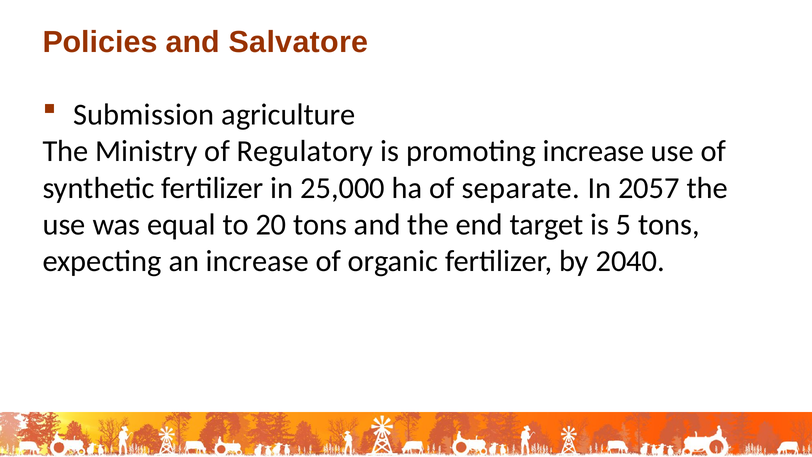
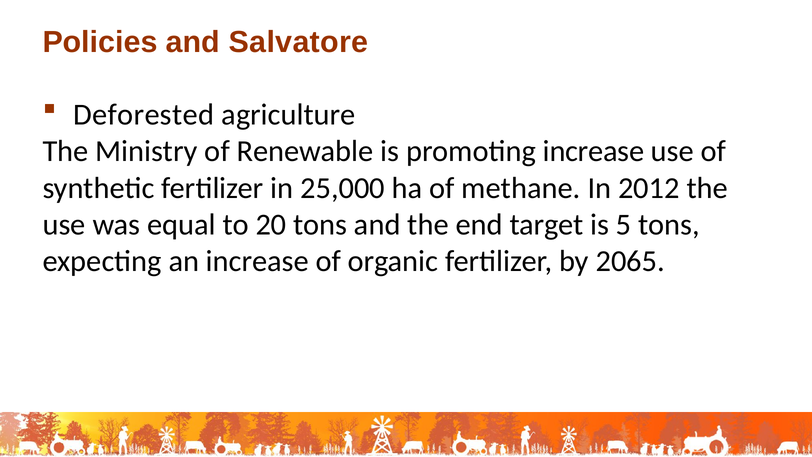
Submission: Submission -> Deforested
Regulatory: Regulatory -> Renewable
separate: separate -> methane
2057: 2057 -> 2012
2040: 2040 -> 2065
